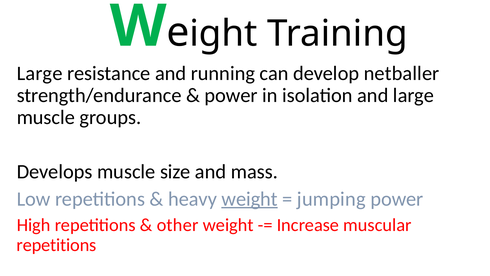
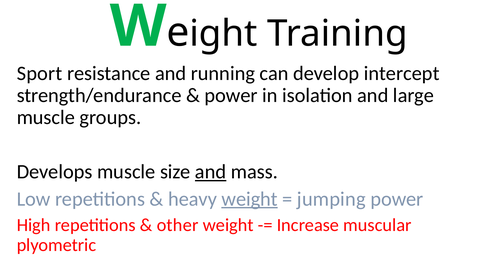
Large at (40, 73): Large -> Sport
netballer: netballer -> intercept
and at (211, 172) underline: none -> present
repetitions at (56, 245): repetitions -> plyometric
